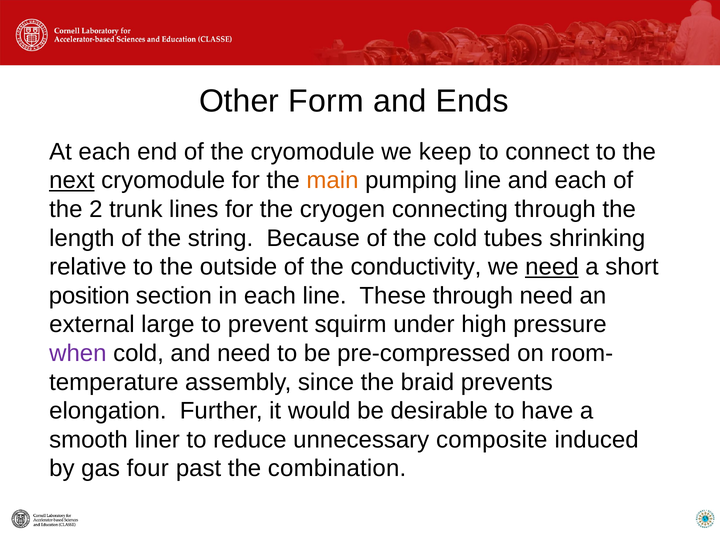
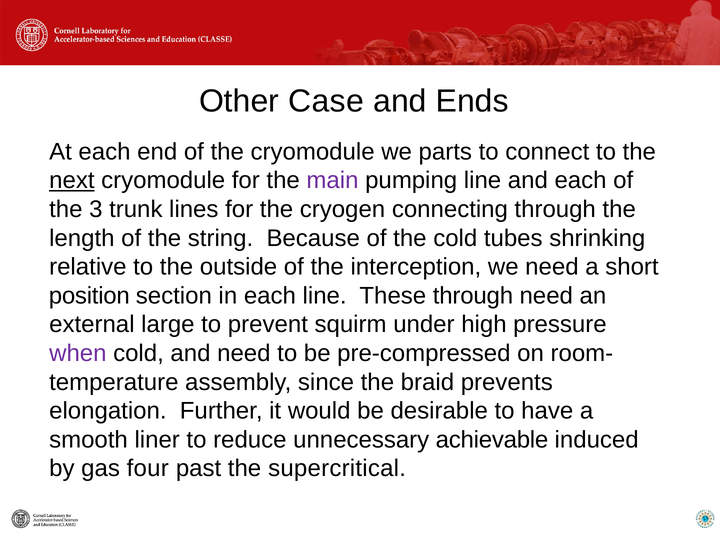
Form: Form -> Case
keep: keep -> parts
main colour: orange -> purple
2: 2 -> 3
conductivity: conductivity -> interception
need at (552, 267) underline: present -> none
composite: composite -> achievable
combination: combination -> supercritical
